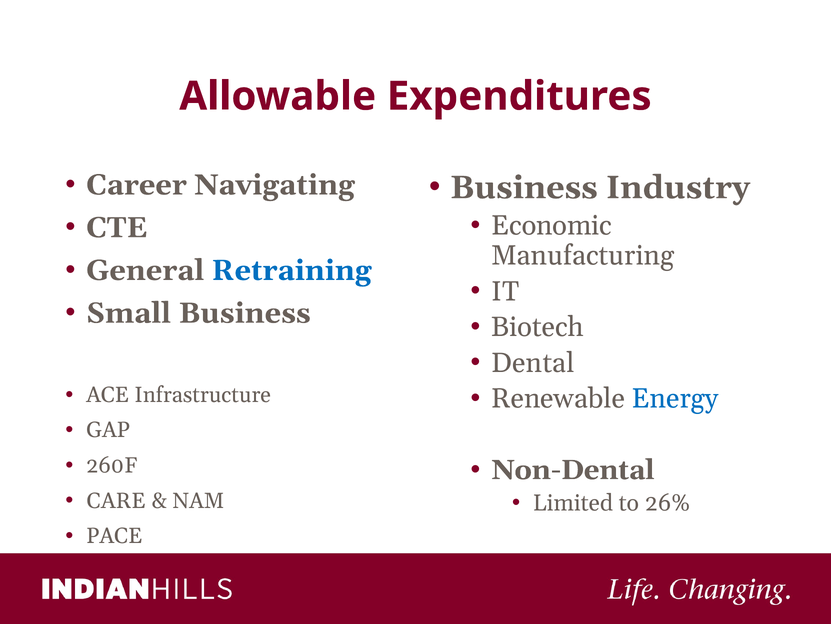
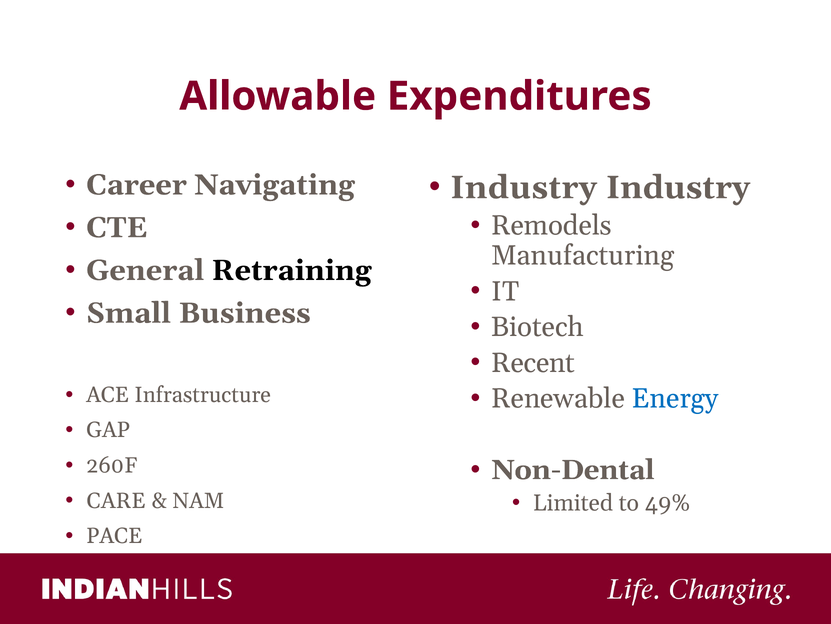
Business at (524, 187): Business -> Industry
Economic: Economic -> Remodels
Retraining colour: blue -> black
Dental: Dental -> Recent
26%: 26% -> 49%
